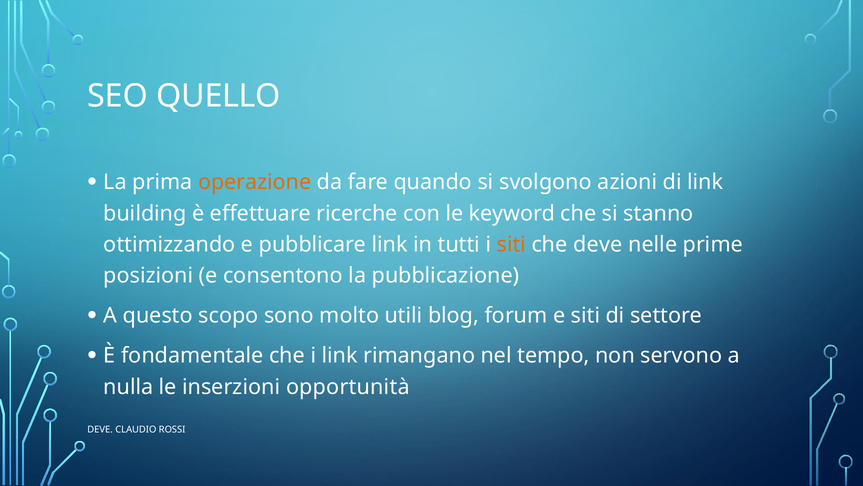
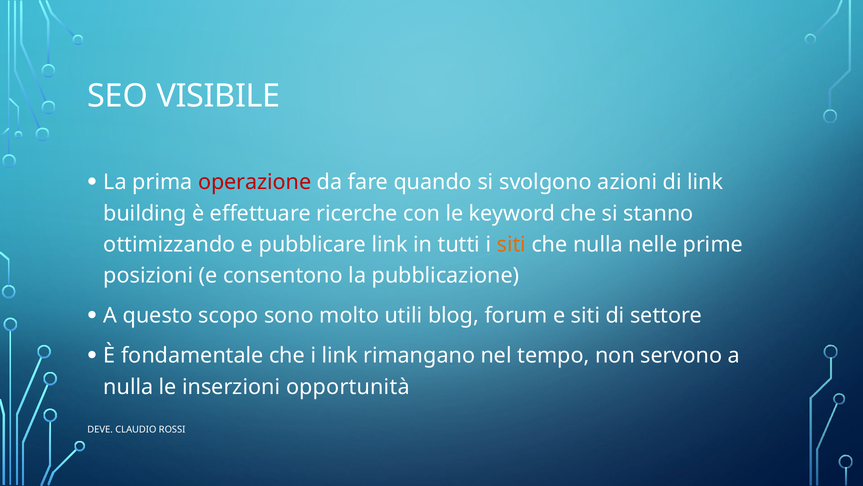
QUELLO: QUELLO -> VISIBILE
operazione colour: orange -> red
che deve: deve -> nulla
